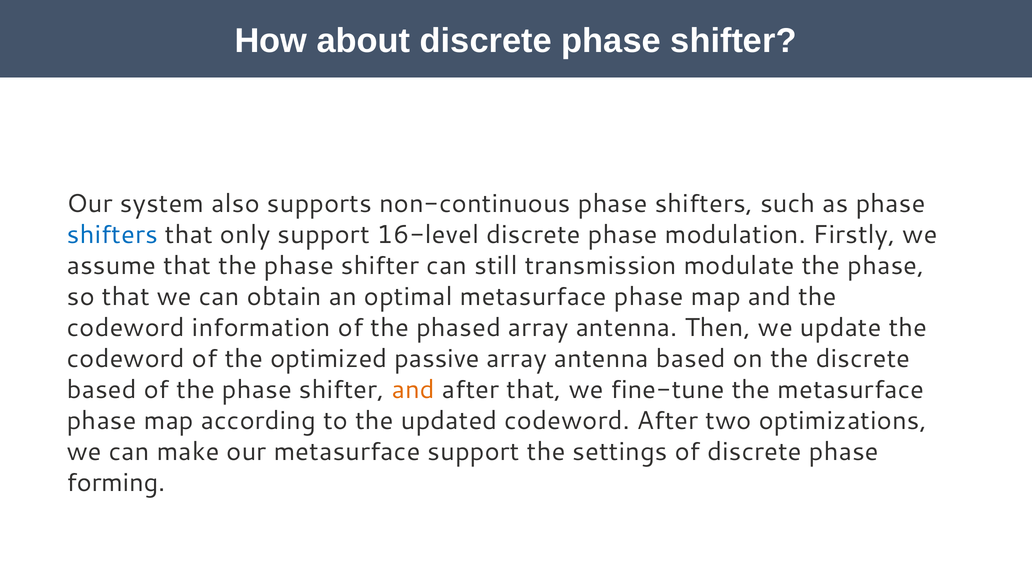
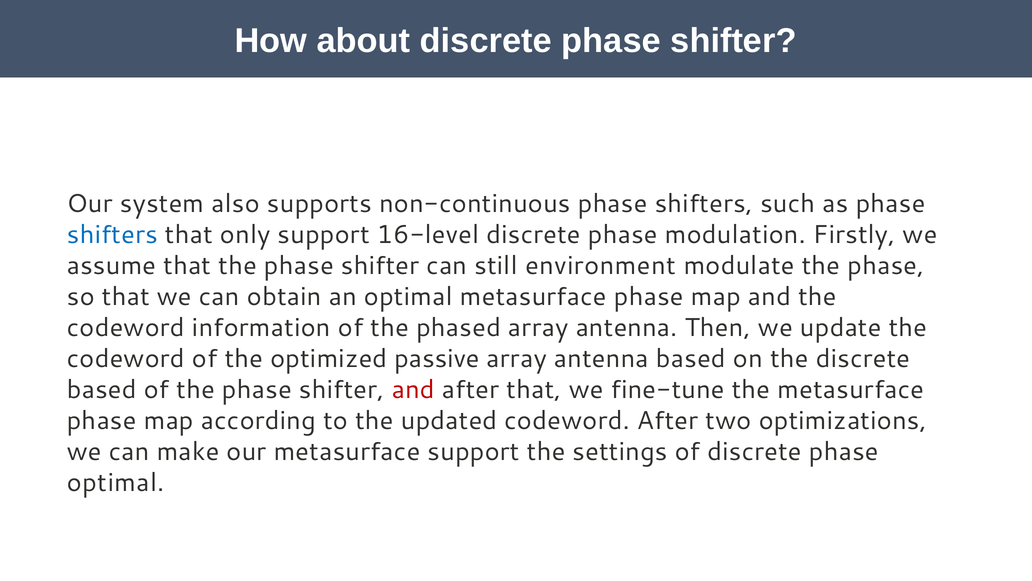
transmission: transmission -> environment
and at (413, 389) colour: orange -> red
forming at (116, 482): forming -> optimal
